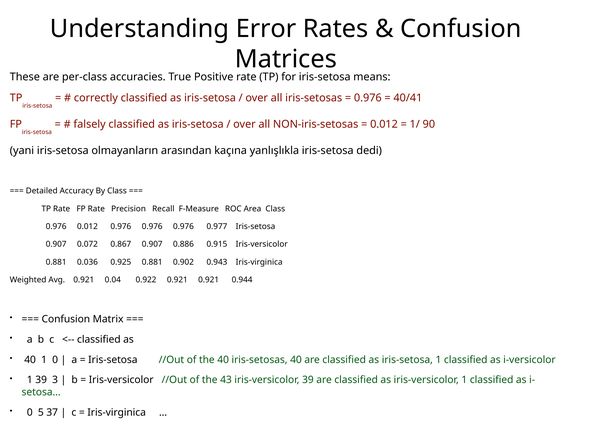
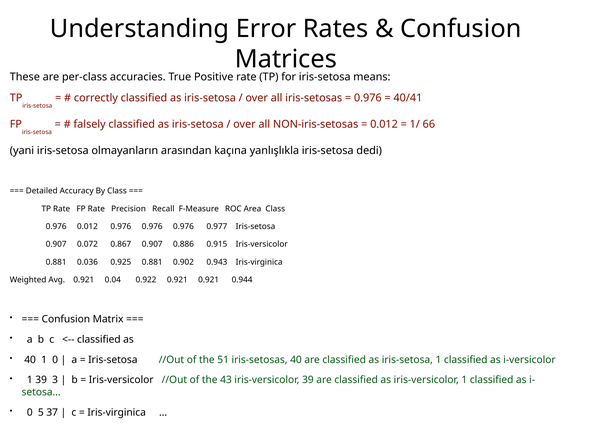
90: 90 -> 66
the 40: 40 -> 51
